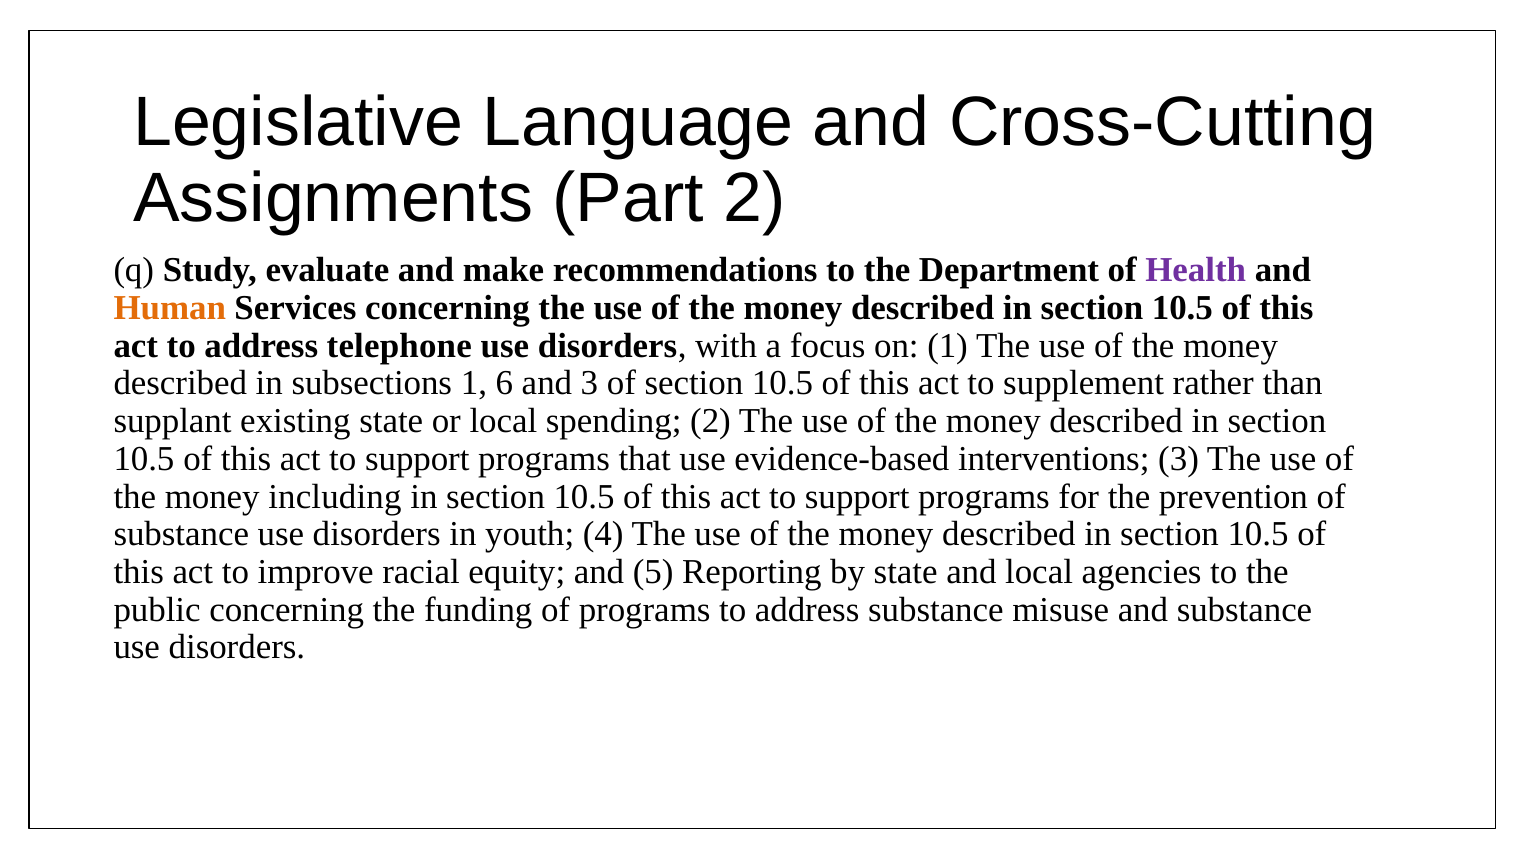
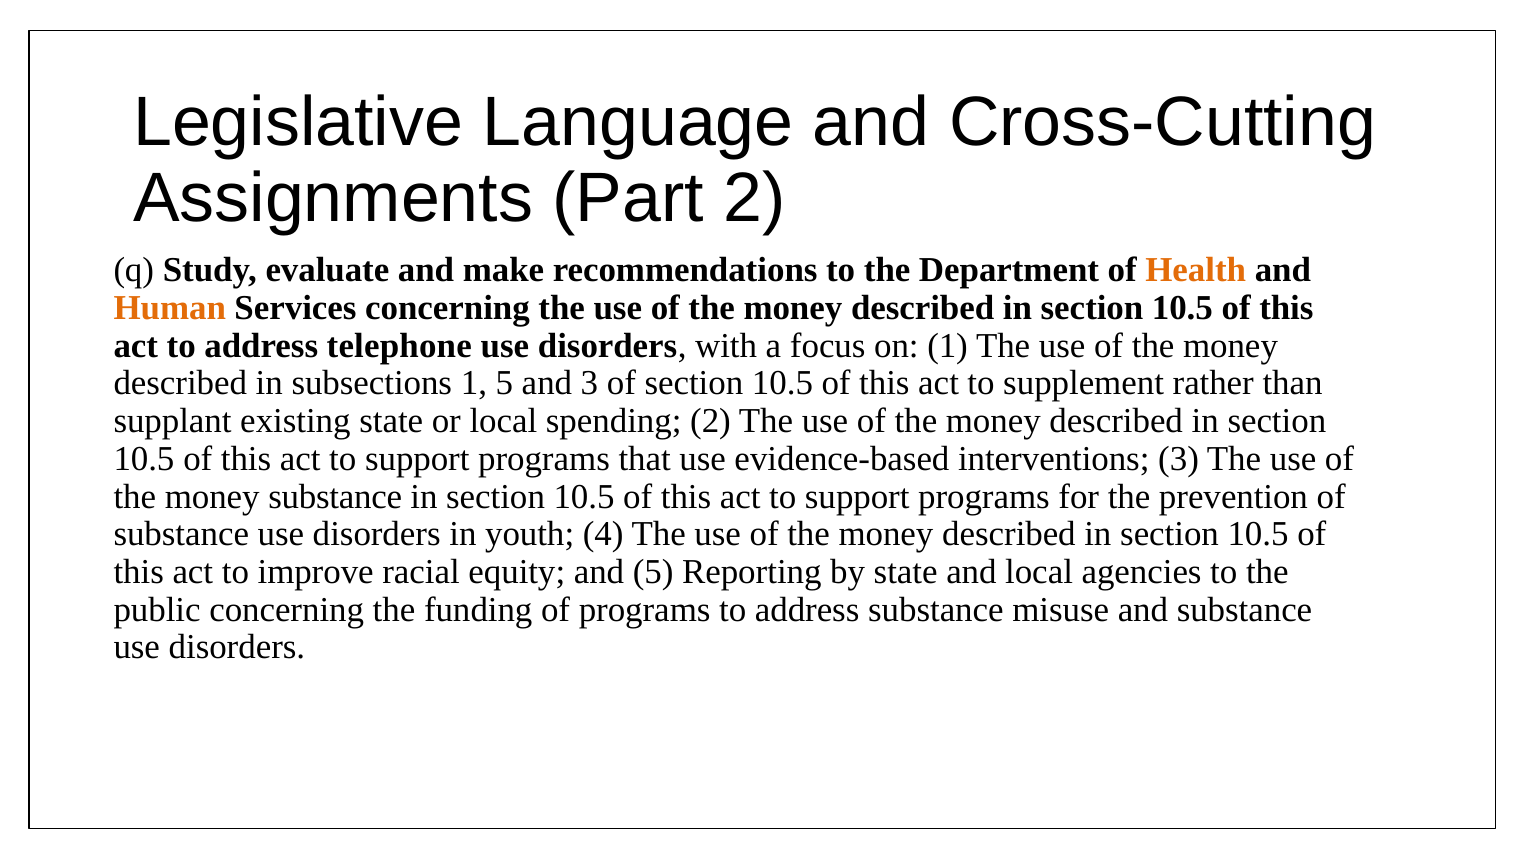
Health colour: purple -> orange
1 6: 6 -> 5
money including: including -> substance
